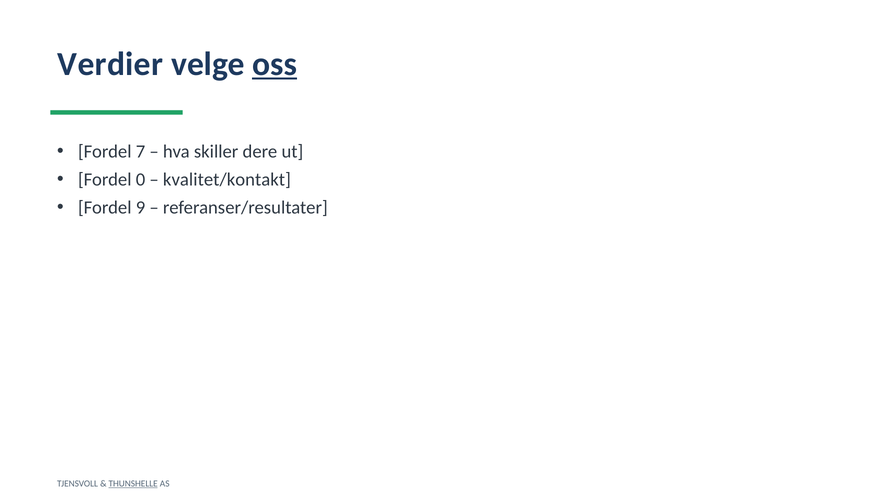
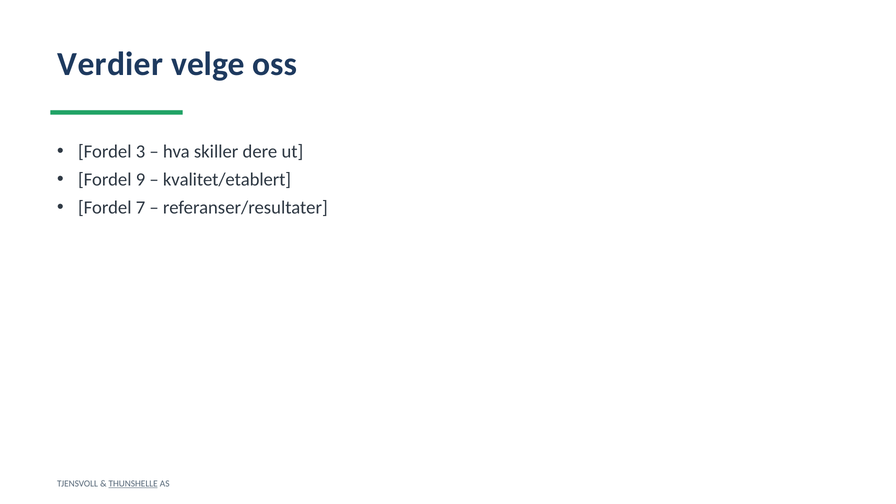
oss underline: present -> none
7: 7 -> 3
0: 0 -> 9
kvalitet/kontakt: kvalitet/kontakt -> kvalitet/etablert
9: 9 -> 7
